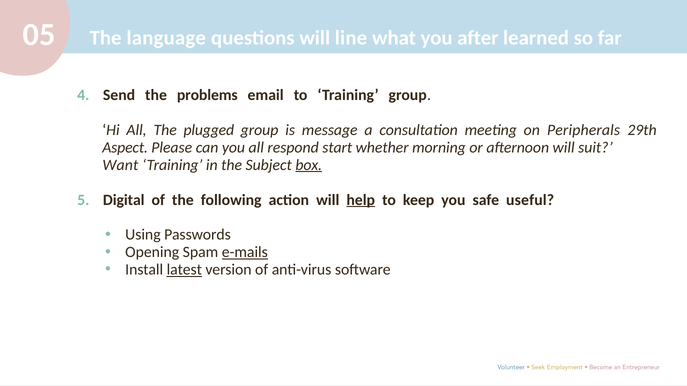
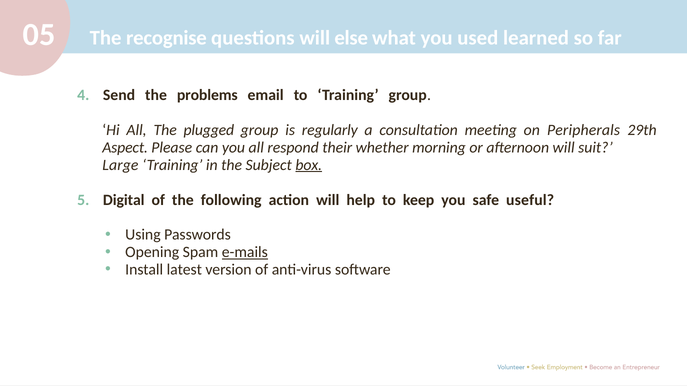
language: language -> recognise
line: line -> else
after: after -> used
message: message -> regularly
start: start -> their
Want: Want -> Large
help underline: present -> none
latest underline: present -> none
